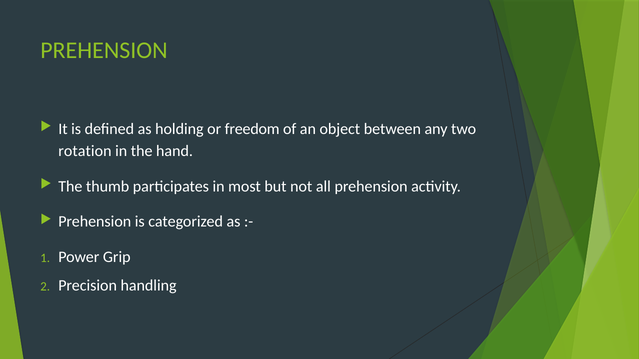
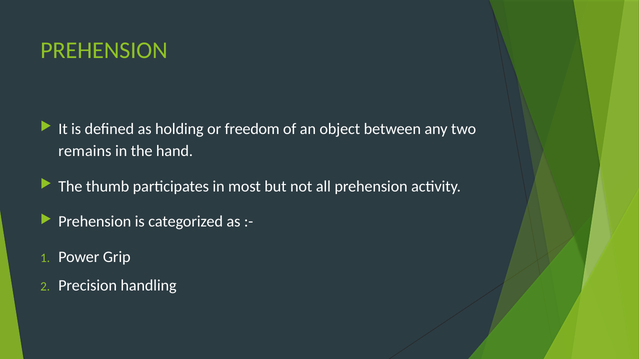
rotation: rotation -> remains
